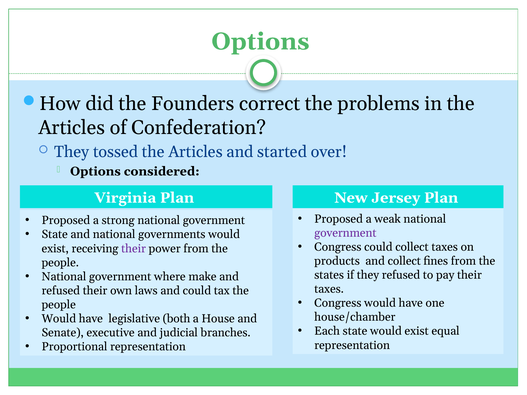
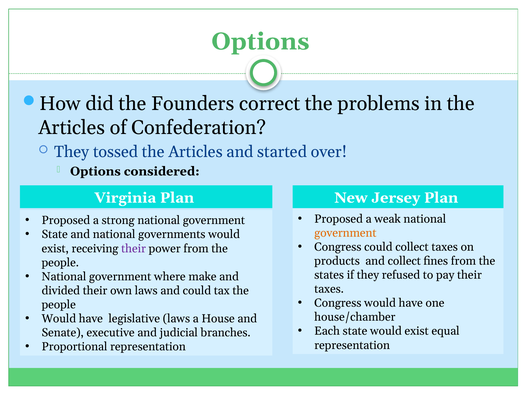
government at (345, 233) colour: purple -> orange
refused at (61, 291): refused -> divided
legislative both: both -> laws
